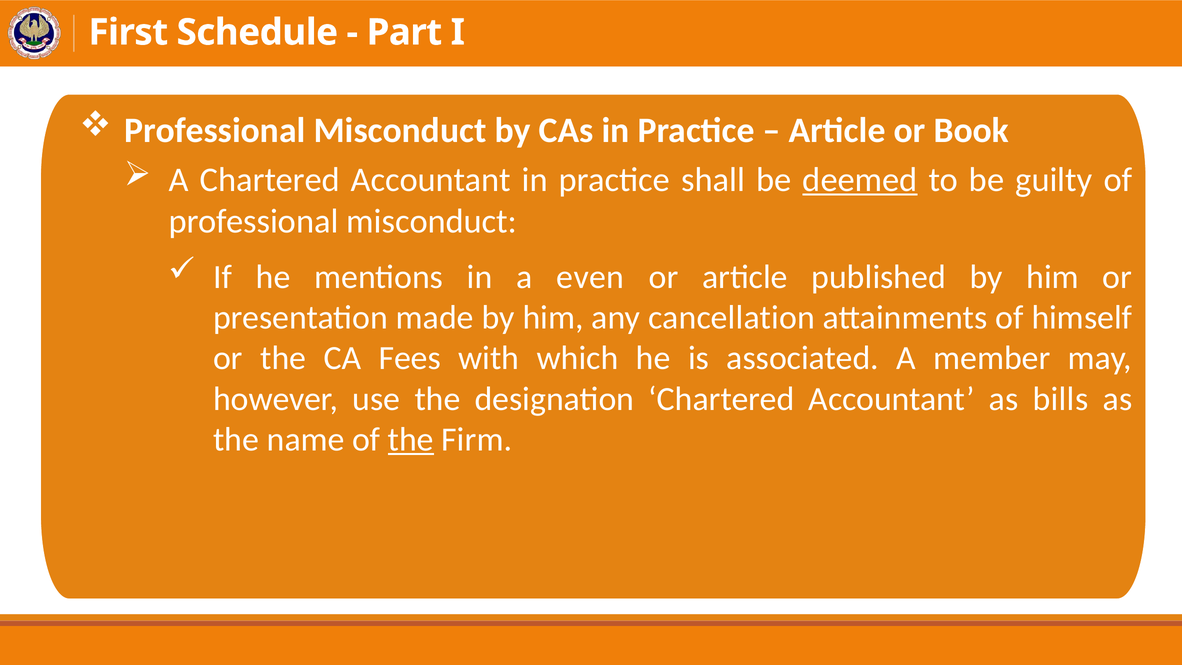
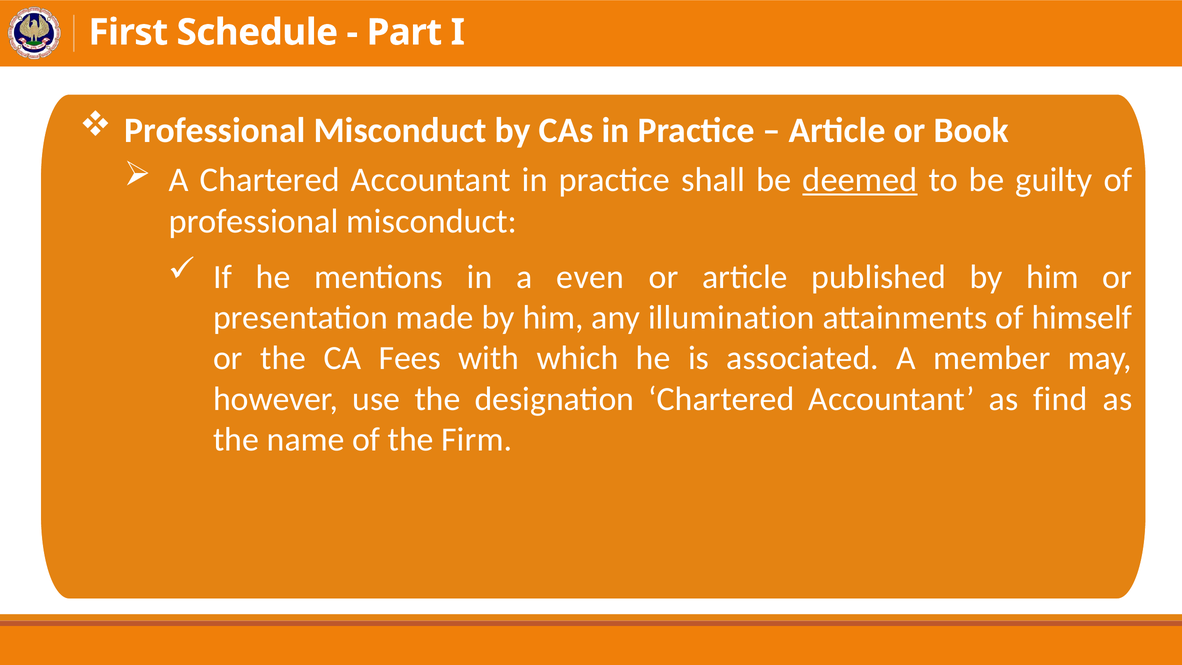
cancellation: cancellation -> illumination
bills: bills -> find
the at (411, 439) underline: present -> none
